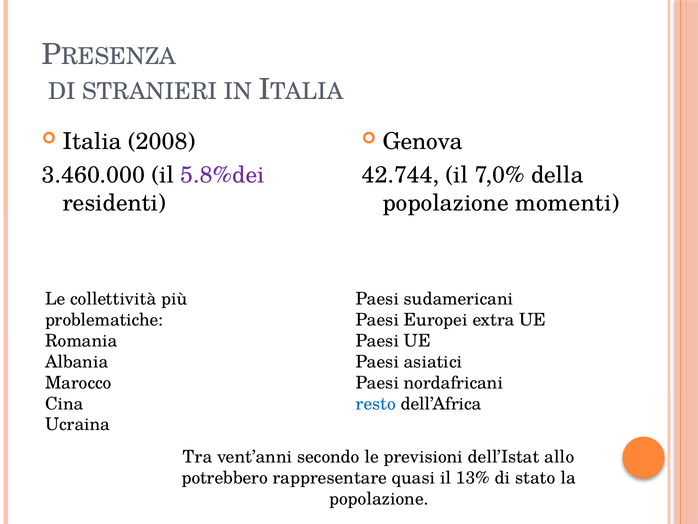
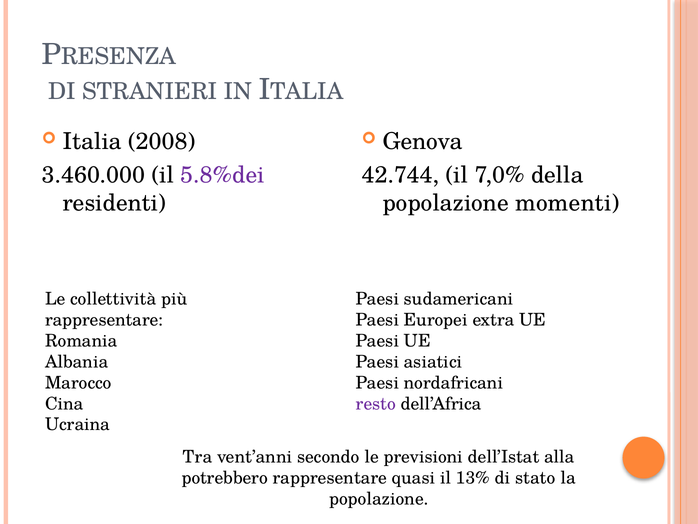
problematiche at (104, 320): problematiche -> rappresentare
resto colour: blue -> purple
allo: allo -> alla
